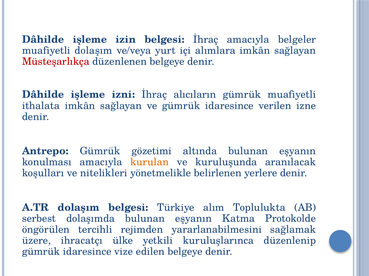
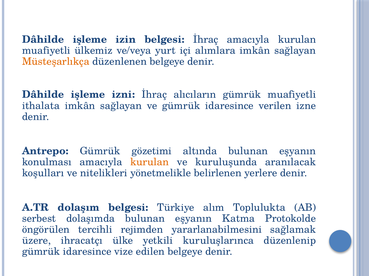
İhraç amacıyla belgeler: belgeler -> kurulan
muafiyetli dolaşım: dolaşım -> ülkemiz
Müsteşarlıkça colour: red -> orange
